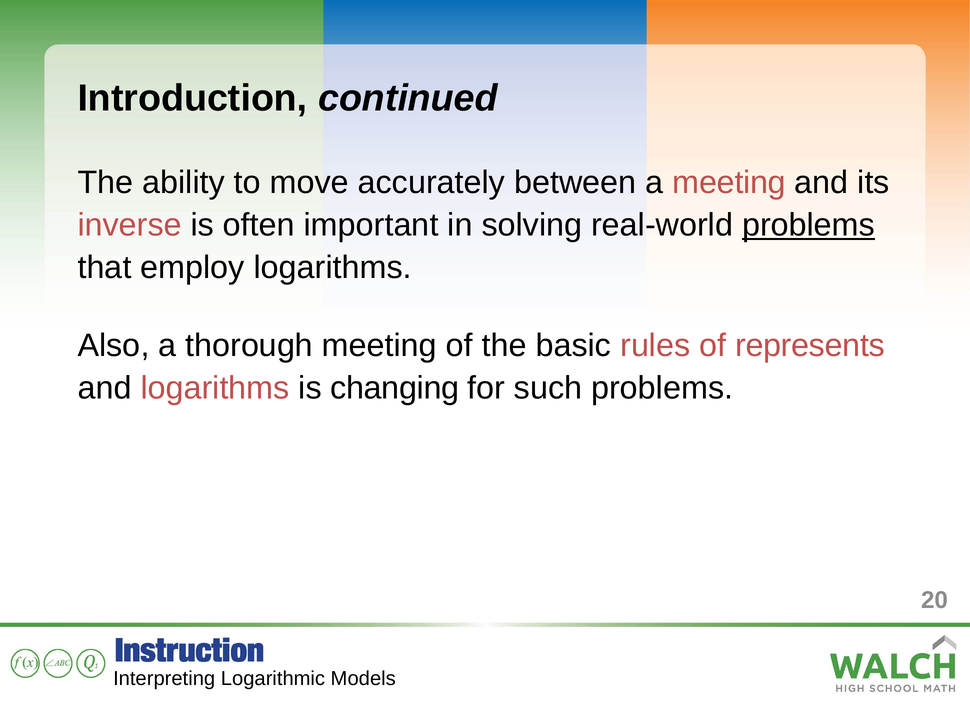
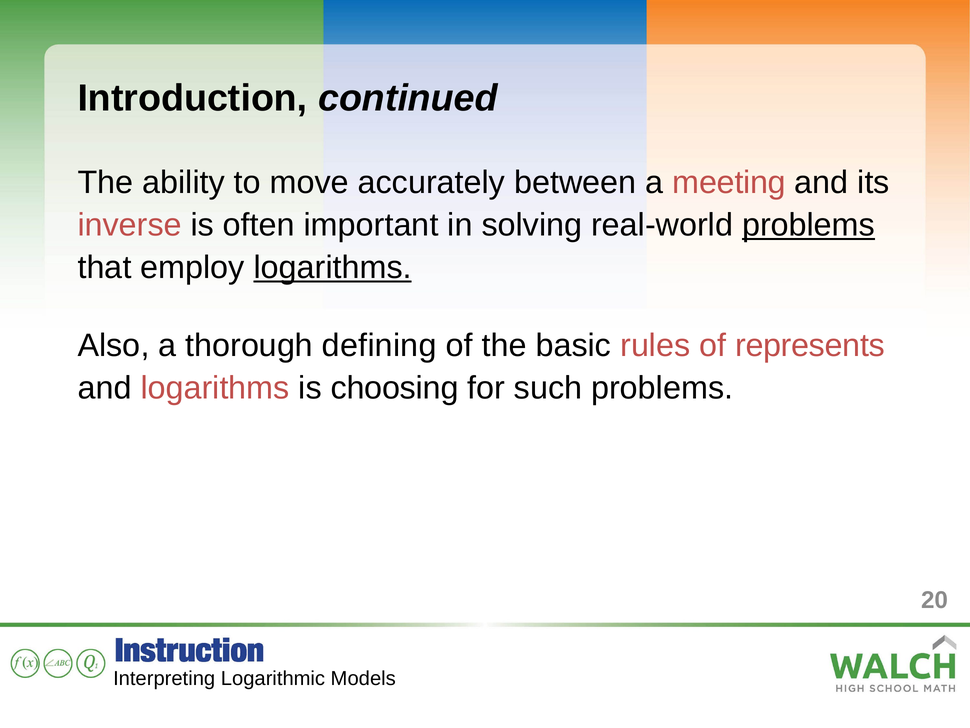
logarithms at (333, 268) underline: none -> present
thorough meeting: meeting -> defining
changing: changing -> choosing
